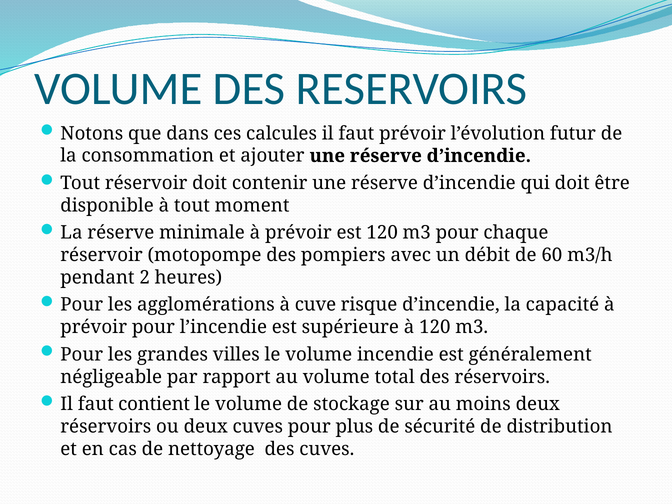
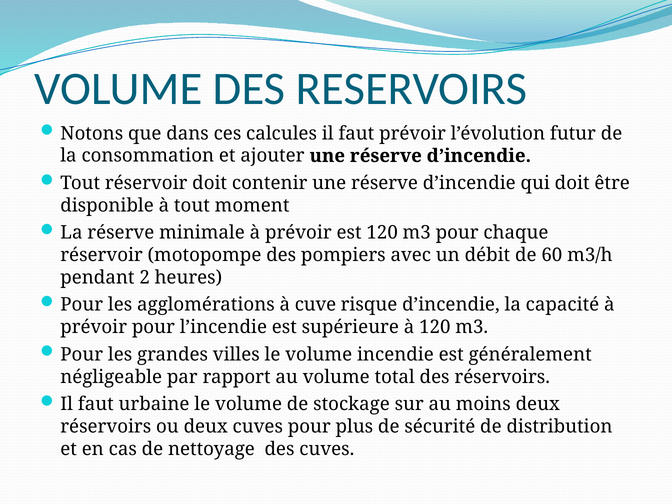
contient: contient -> urbaine
